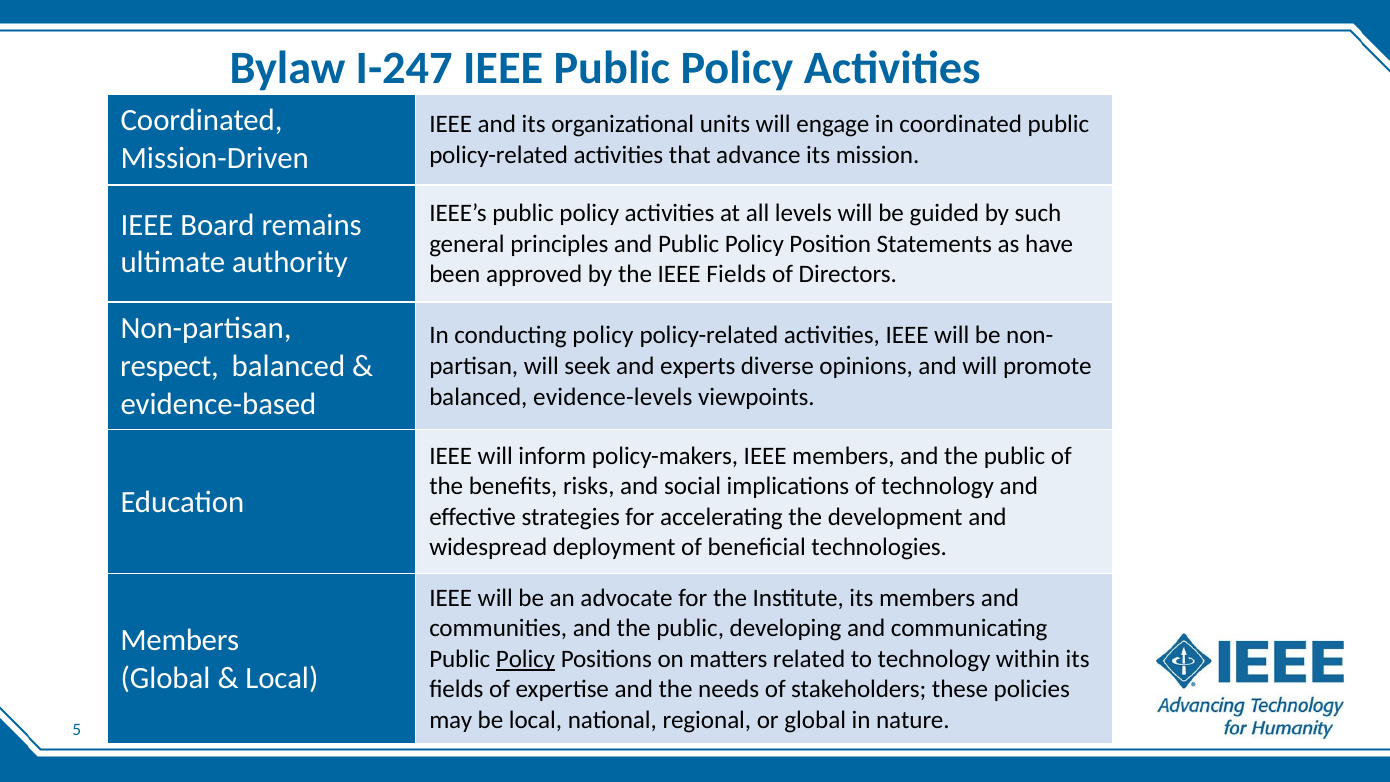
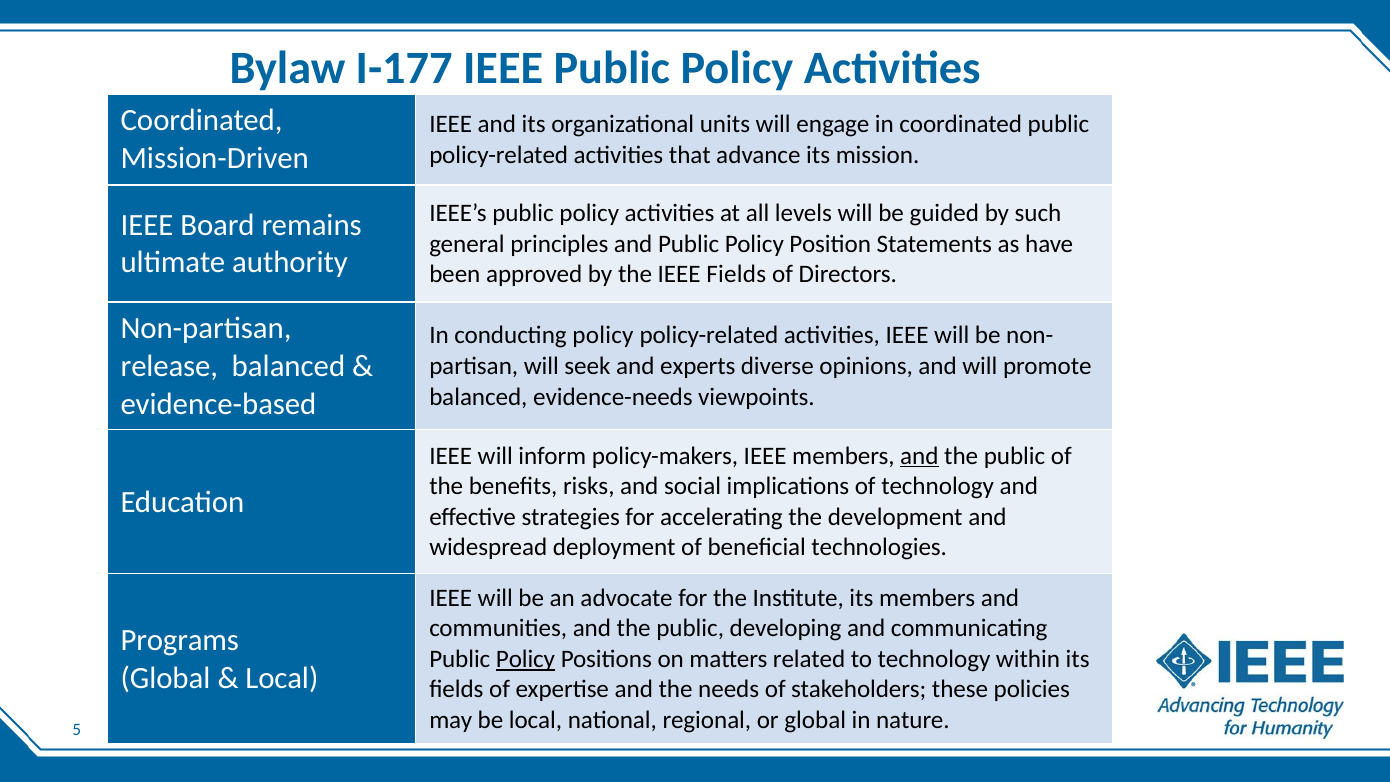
I-247: I-247 -> I-177
respect: respect -> release
evidence-levels: evidence-levels -> evidence-needs
and at (919, 456) underline: none -> present
Members at (180, 640): Members -> Programs
